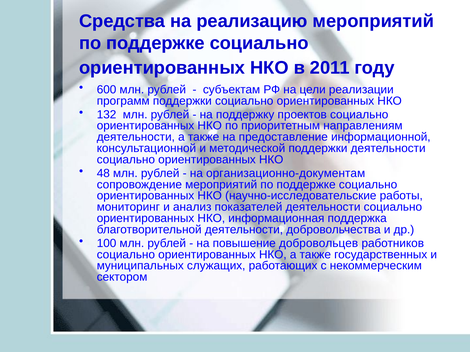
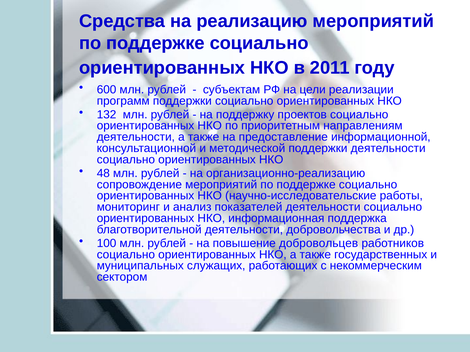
организационно-документам: организационно-документам -> организационно-реализацию
